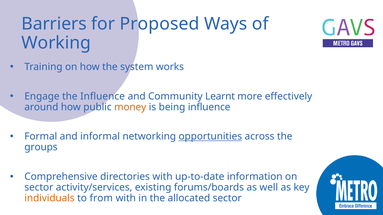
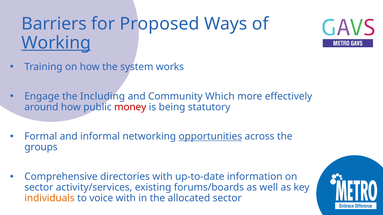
Working underline: none -> present
the Influence: Influence -> Including
Learnt: Learnt -> Which
money colour: orange -> red
being influence: influence -> statutory
from: from -> voice
